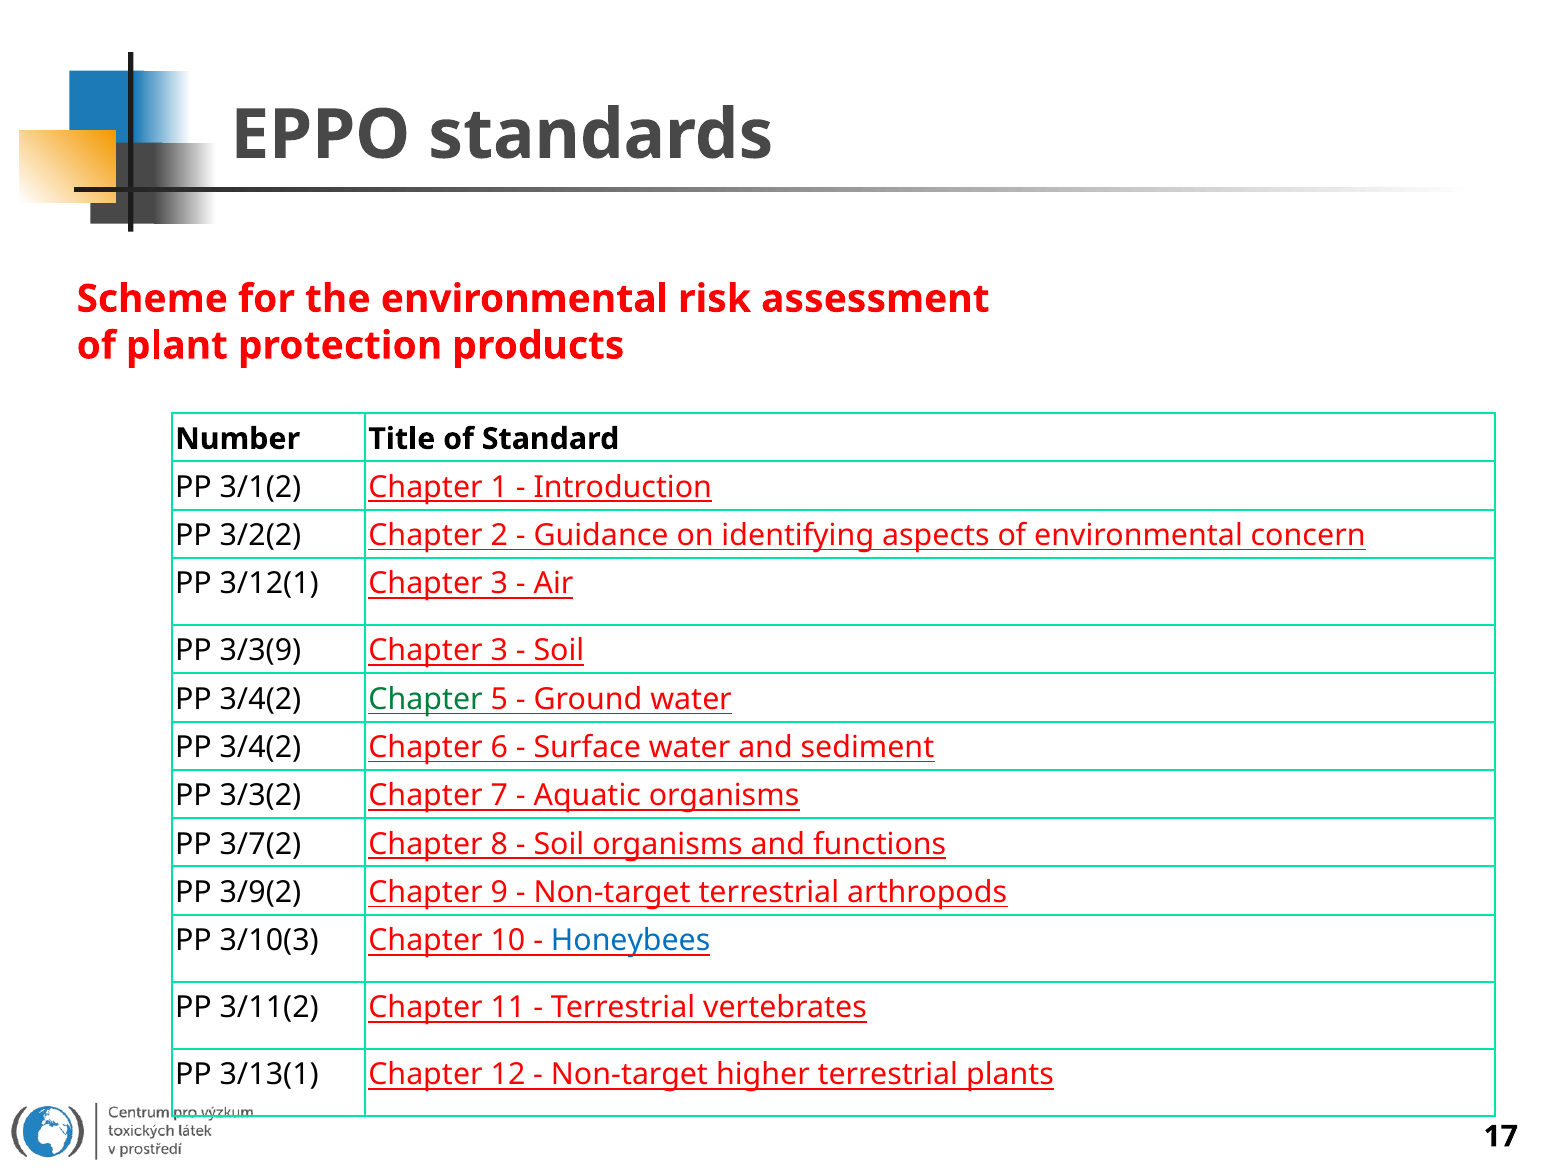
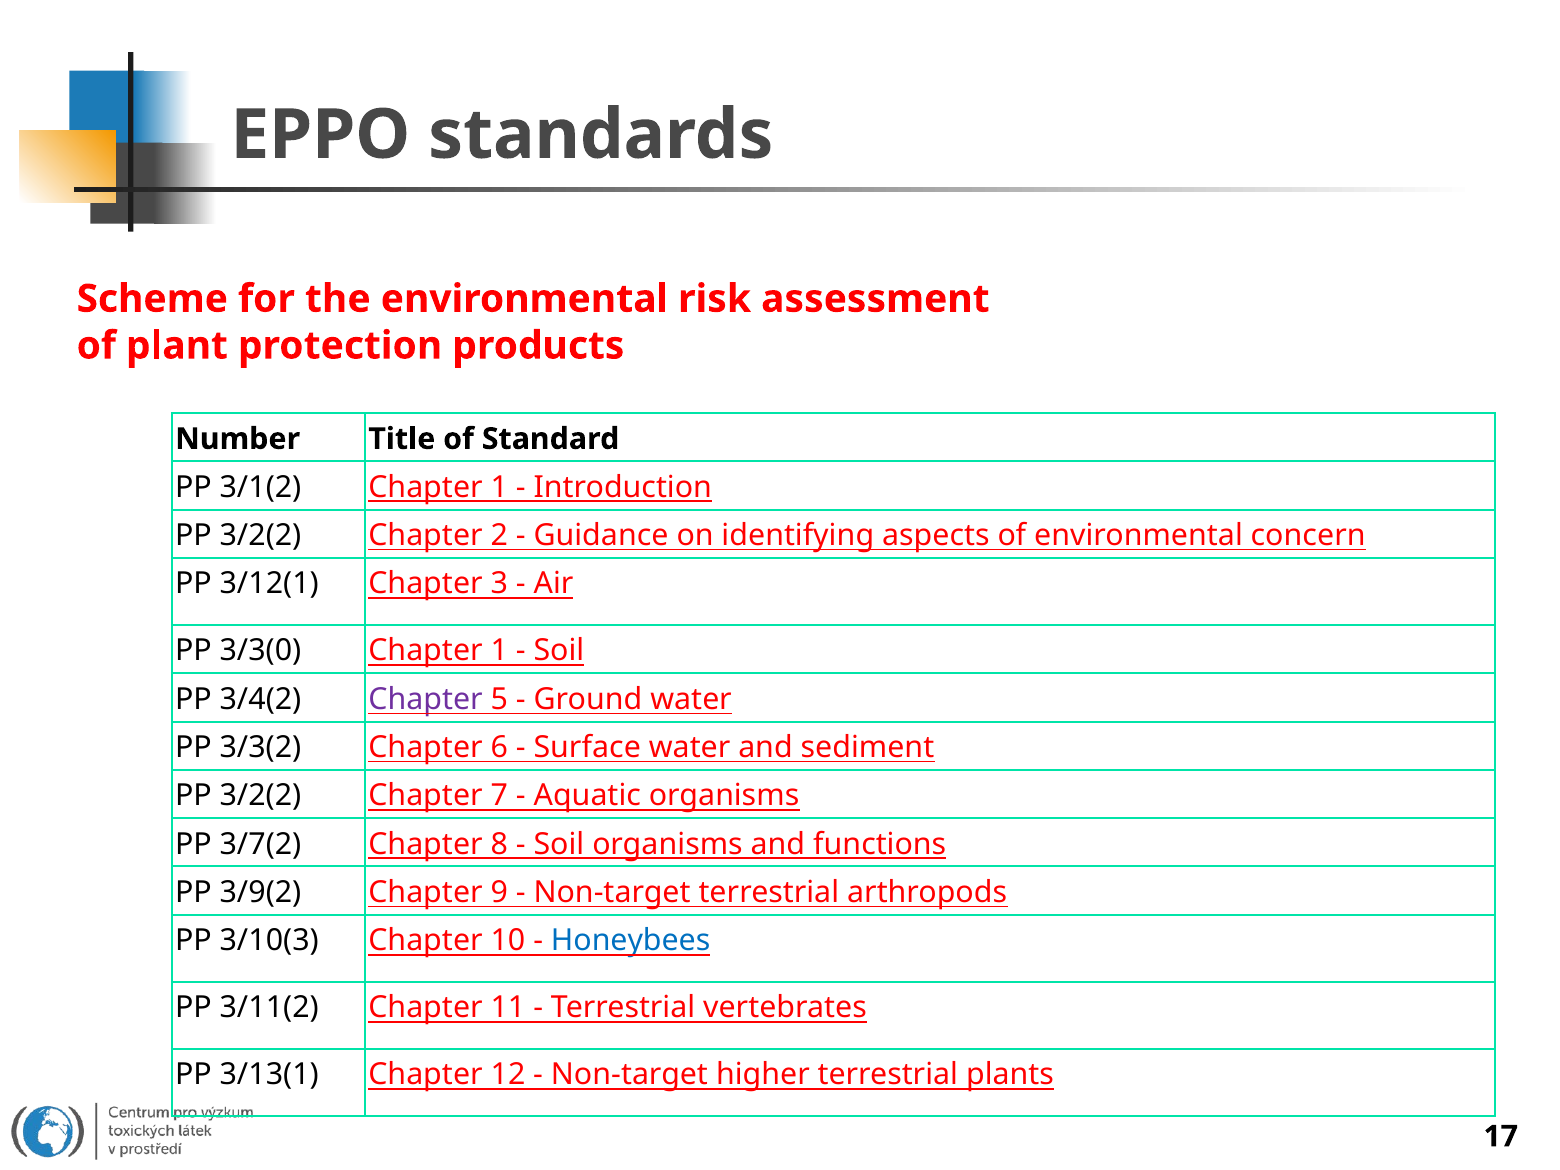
3/3(9: 3/3(9 -> 3/3(0
3 at (499, 651): 3 -> 1
Chapter at (426, 699) colour: green -> purple
3/4(2 at (260, 748): 3/4(2 -> 3/3(2
3/3(2 at (260, 796): 3/3(2 -> 3/2(2
